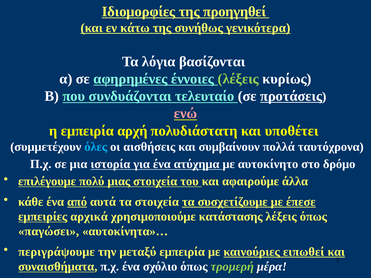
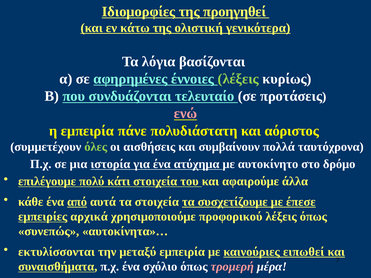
συνήθως: συνήθως -> ολιστική
προτάσεις underline: present -> none
αρχή: αρχή -> πάνε
υποθέτει: υποθέτει -> αόριστος
όλες colour: light blue -> light green
μιας: μιας -> κάτι
κατάστασης: κατάστασης -> προφορικού
παγώσει: παγώσει -> συνεπώς
περιγράψουμε: περιγράψουμε -> εκτυλίσσονται
τρομερή colour: light green -> pink
